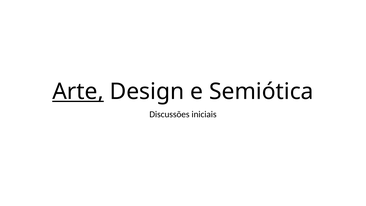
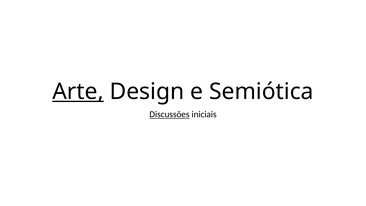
Discussões underline: none -> present
